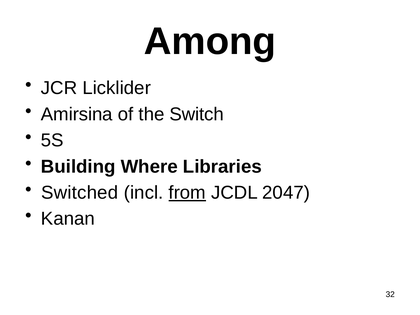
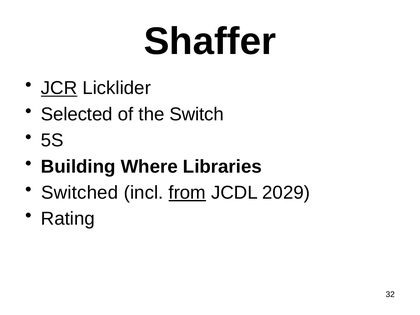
Among: Among -> Shaffer
JCR underline: none -> present
Amirsina: Amirsina -> Selected
2047: 2047 -> 2029
Kanan: Kanan -> Rating
